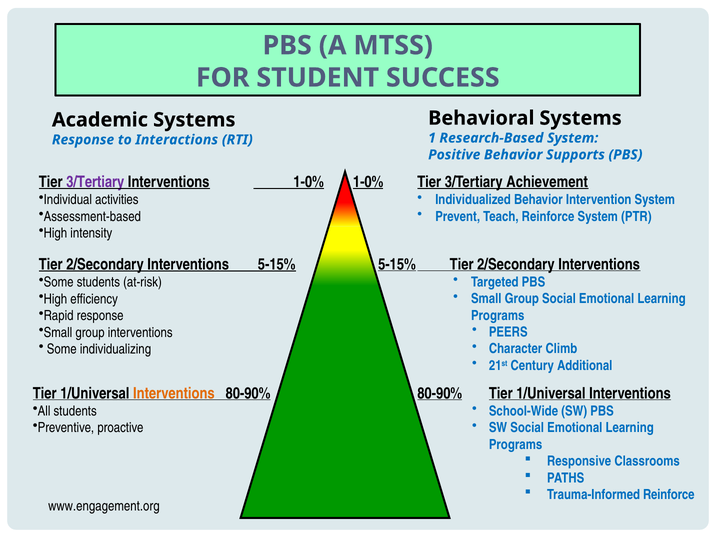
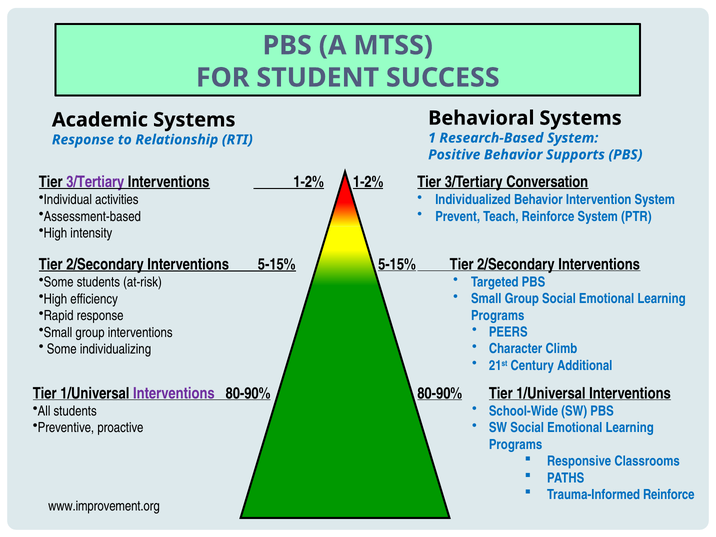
Interactions: Interactions -> Relationship
Interventions 1-0%: 1-0% -> 1-2%
1-0% at (368, 182): 1-0% -> 1-2%
Achievement: Achievement -> Conversation
Interventions at (174, 393) colour: orange -> purple
www.engagement.org: www.engagement.org -> www.improvement.org
